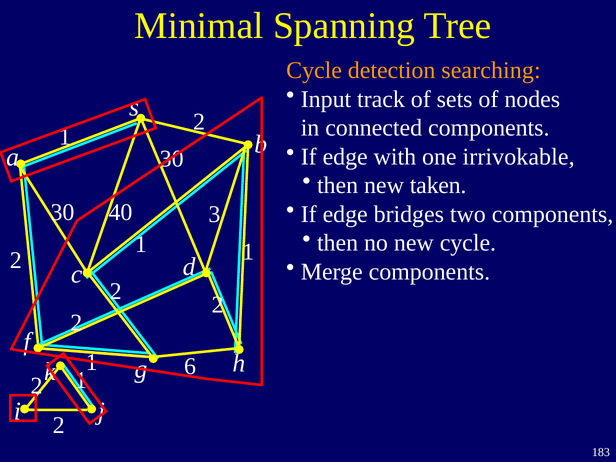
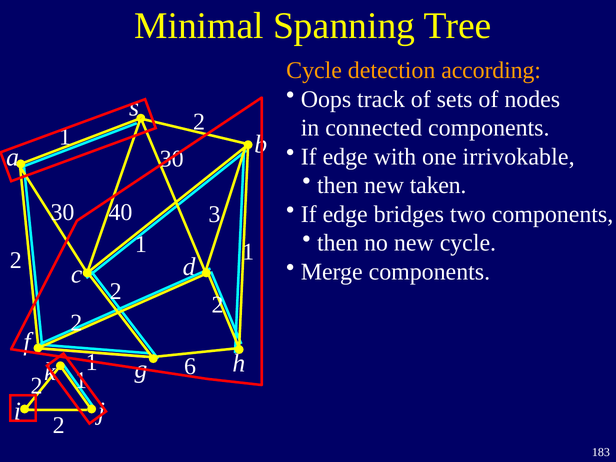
searching: searching -> according
Input: Input -> Oops
